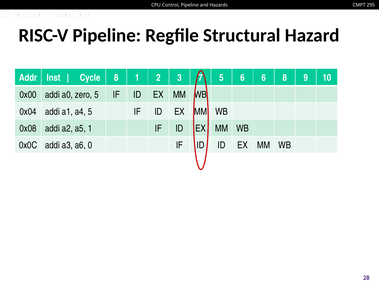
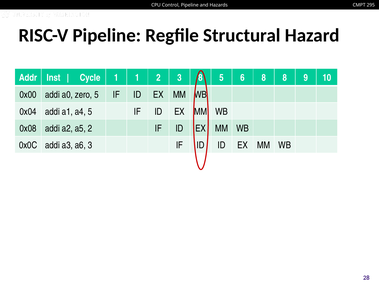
Cycle 8: 8 -> 1
3 7: 7 -> 8
6 6: 6 -> 8
a5 1: 1 -> 2
a6 0: 0 -> 3
